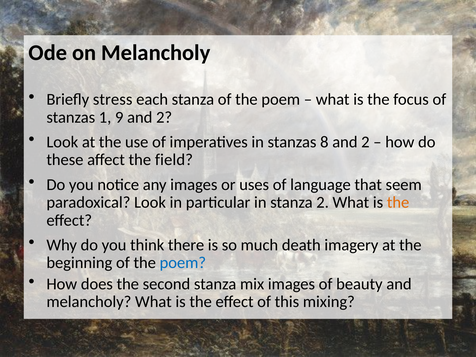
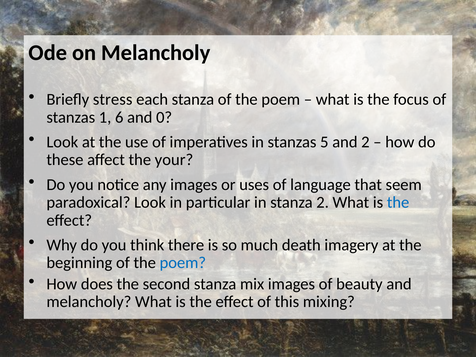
9: 9 -> 6
2 at (164, 117): 2 -> 0
8: 8 -> 5
field: field -> your
the at (398, 202) colour: orange -> blue
